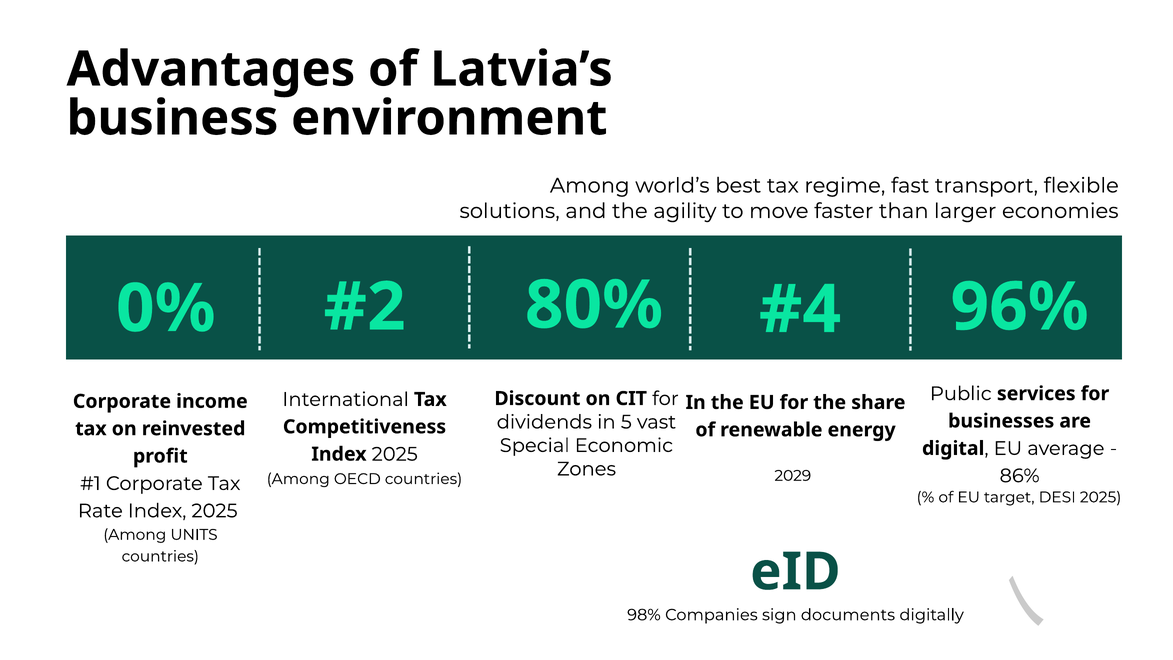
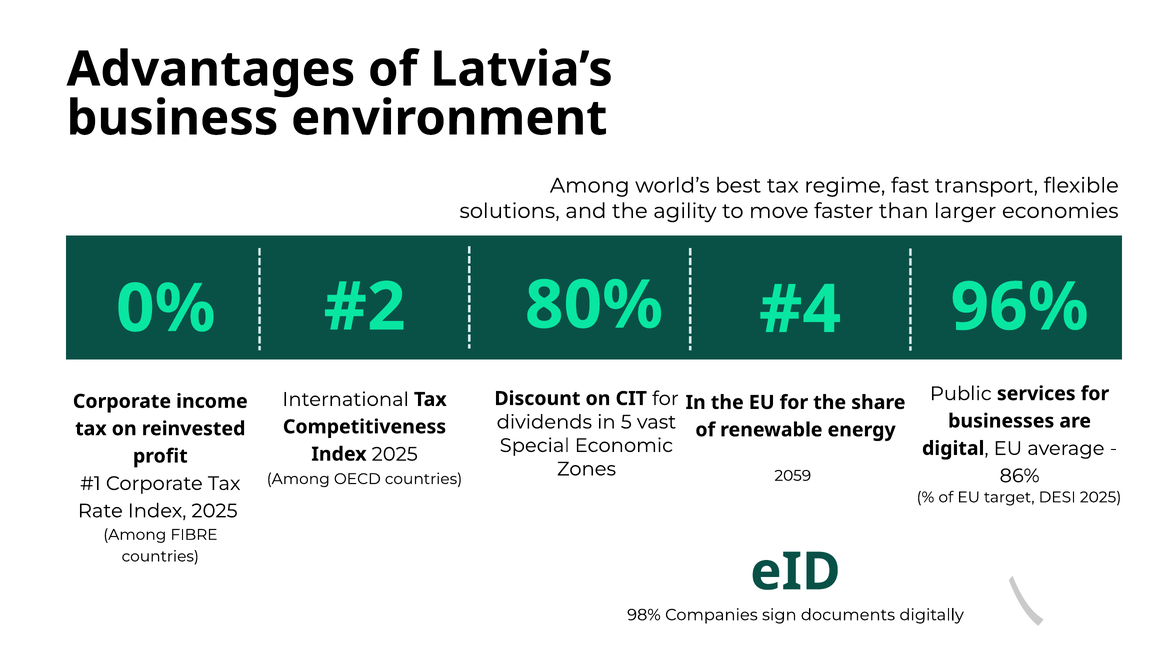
2029: 2029 -> 2059
UNITS: UNITS -> FIBRE
